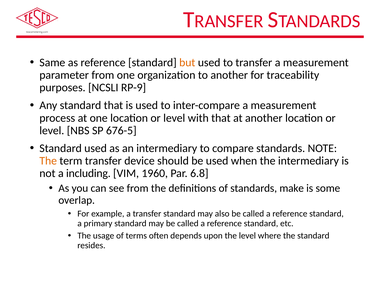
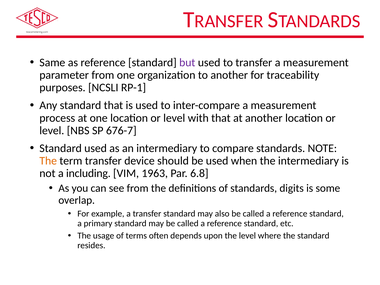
but colour: orange -> purple
RP-9: RP-9 -> RP-1
676-5: 676-5 -> 676-7
1960: 1960 -> 1963
make: make -> digits
